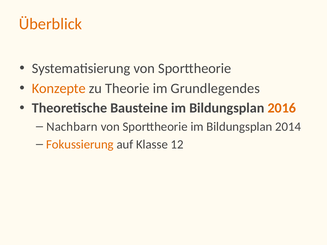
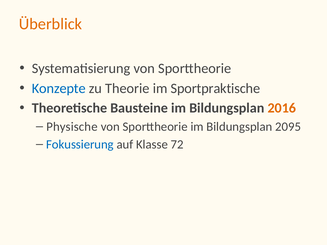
Konzepte colour: orange -> blue
Grundlegendes: Grundlegendes -> Sportpraktische
Nachbarn: Nachbarn -> Physische
2014: 2014 -> 2095
Fokussierung colour: orange -> blue
12: 12 -> 72
